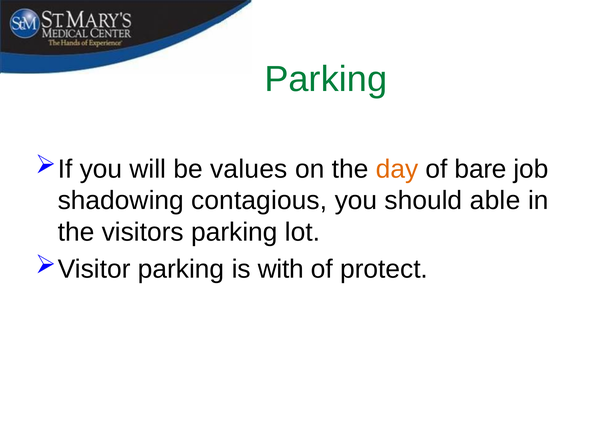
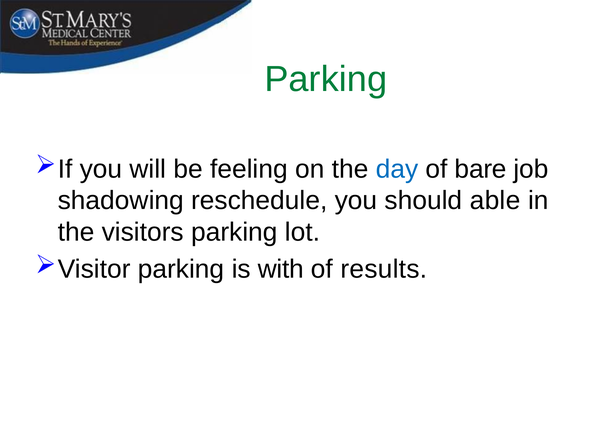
values: values -> feeling
day colour: orange -> blue
contagious: contagious -> reschedule
protect: protect -> results
